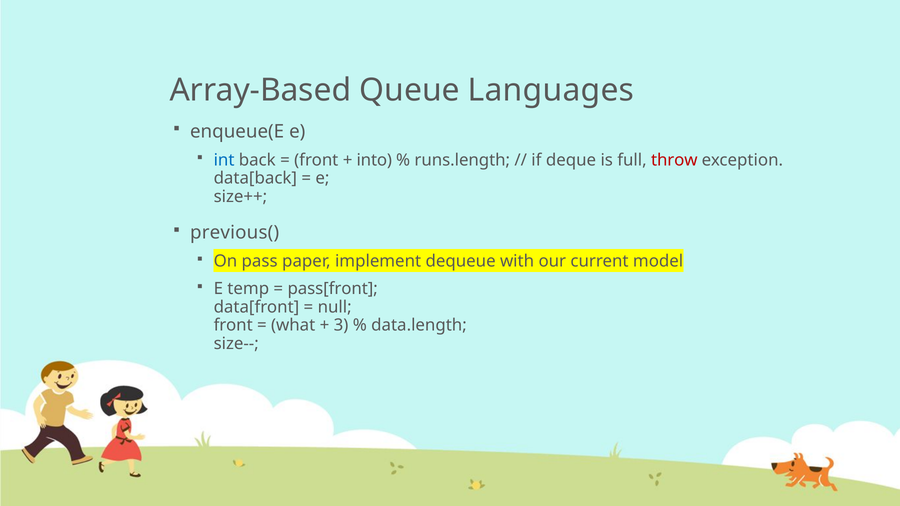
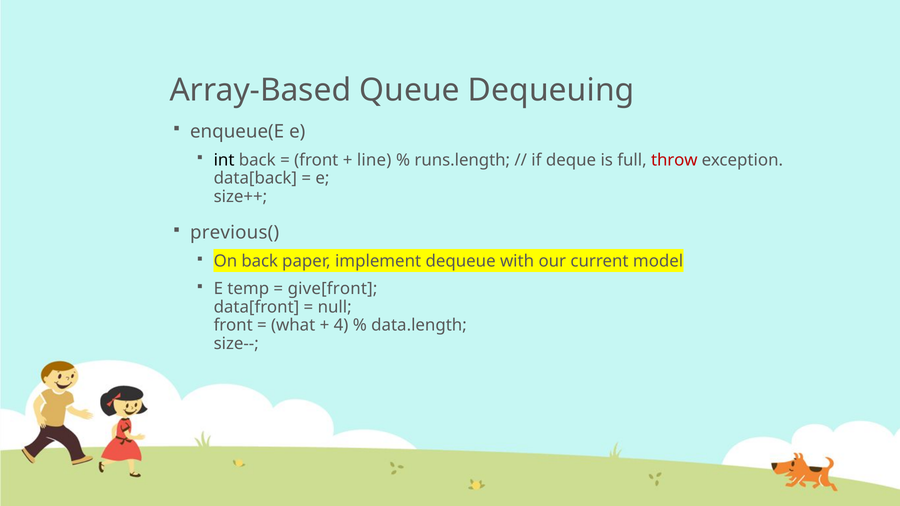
Languages: Languages -> Dequeuing
int colour: blue -> black
into: into -> line
On pass: pass -> back
pass[front: pass[front -> give[front
3: 3 -> 4
